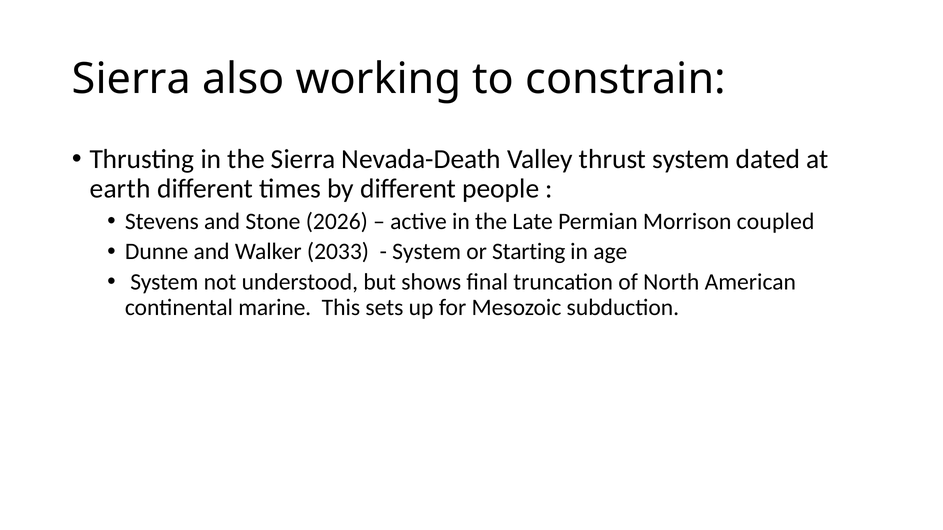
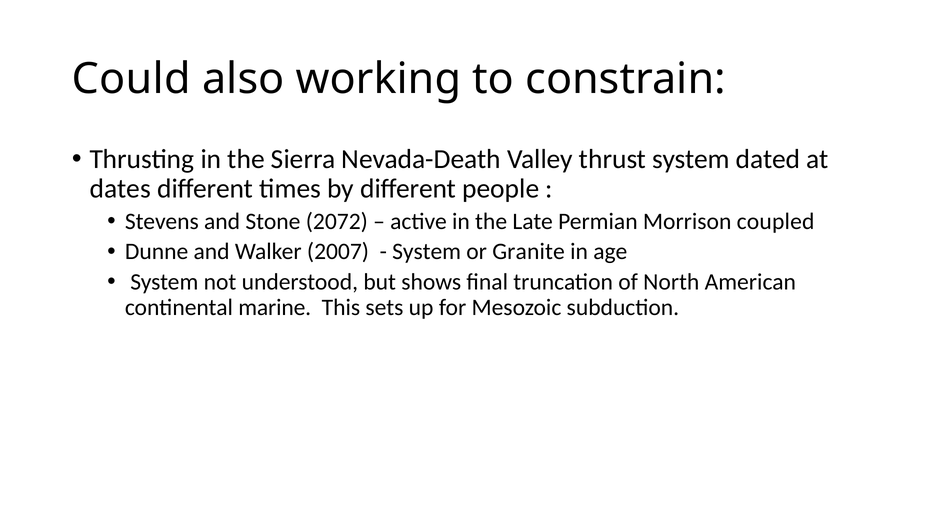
Sierra at (131, 79): Sierra -> Could
earth: earth -> dates
2026: 2026 -> 2072
2033: 2033 -> 2007
Starting: Starting -> Granite
